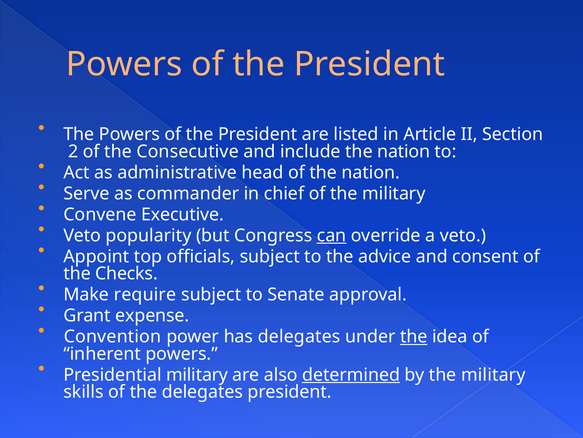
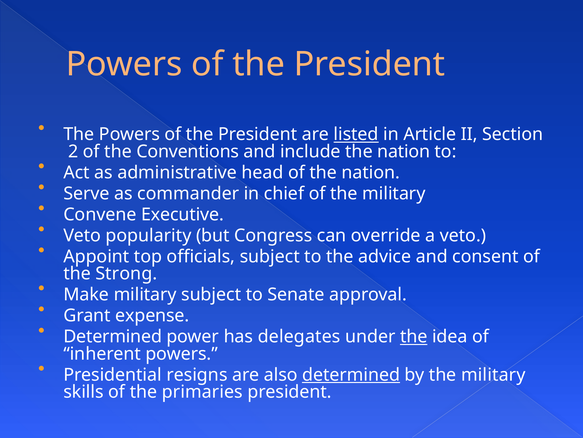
listed underline: none -> present
Consecutive: Consecutive -> Conventions
can underline: present -> none
Checks: Checks -> Strong
Make require: require -> military
Convention at (113, 336): Convention -> Determined
Presidential military: military -> resigns
the delegates: delegates -> primaries
